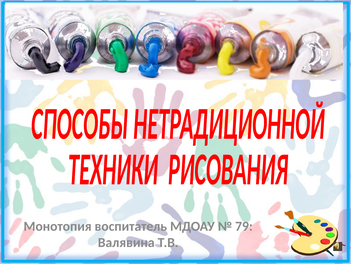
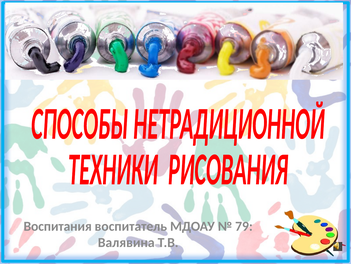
Монотопия: Монотопия -> Воспитания
